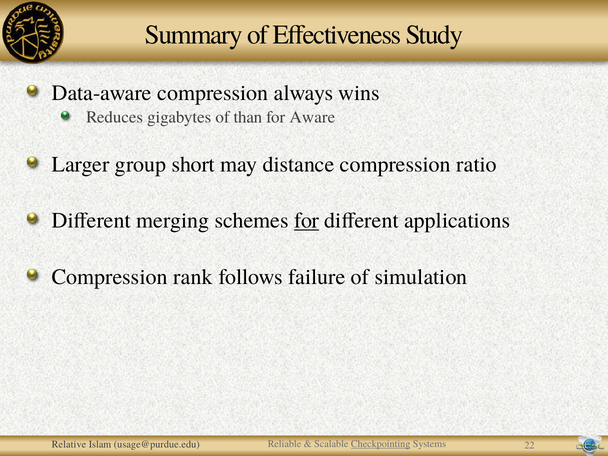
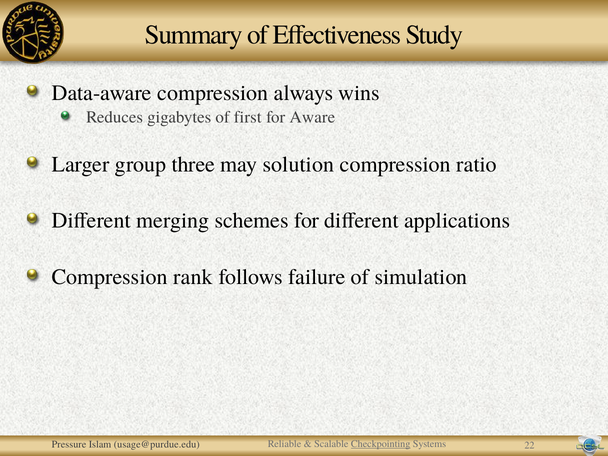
than: than -> first
short: short -> three
distance: distance -> solution
for at (307, 221) underline: present -> none
Relative: Relative -> Pressure
